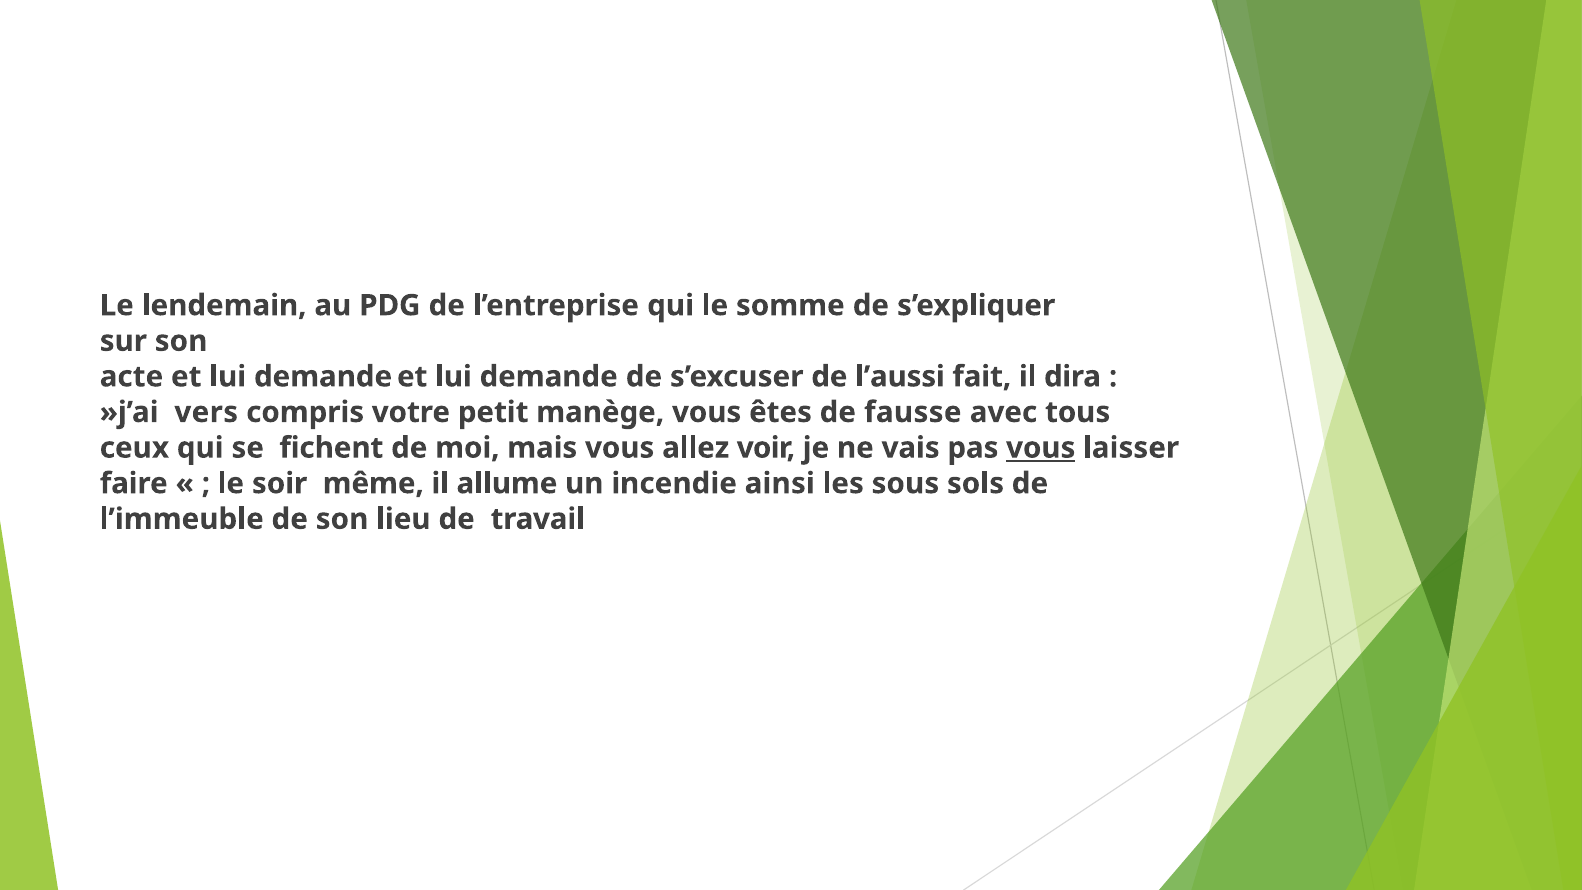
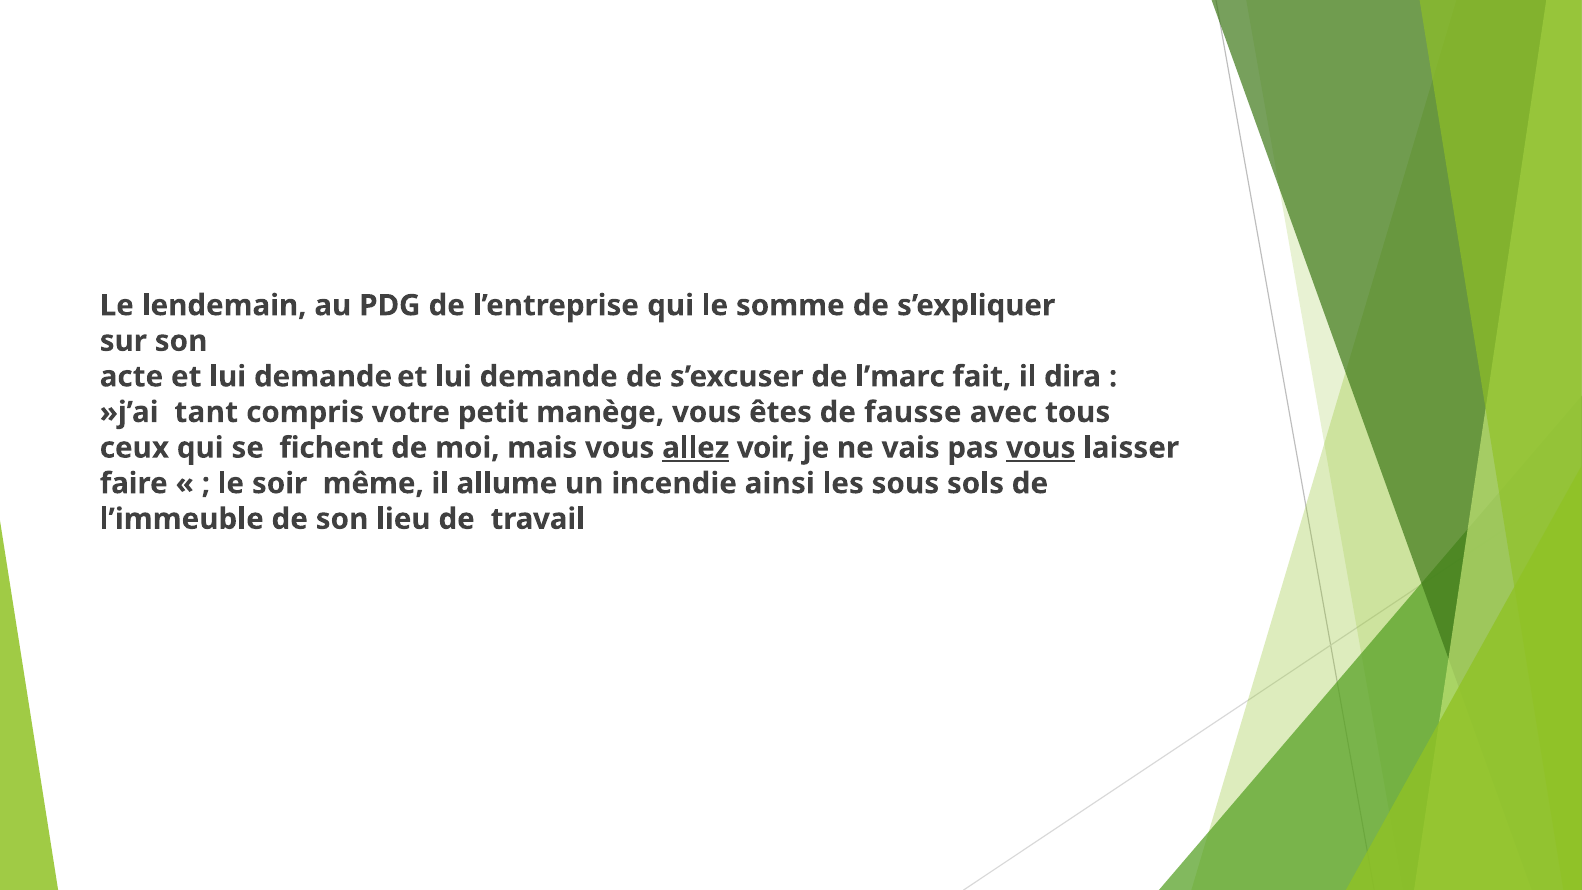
l’aussi: l’aussi -> l’marc
vers: vers -> tant
allez underline: none -> present
